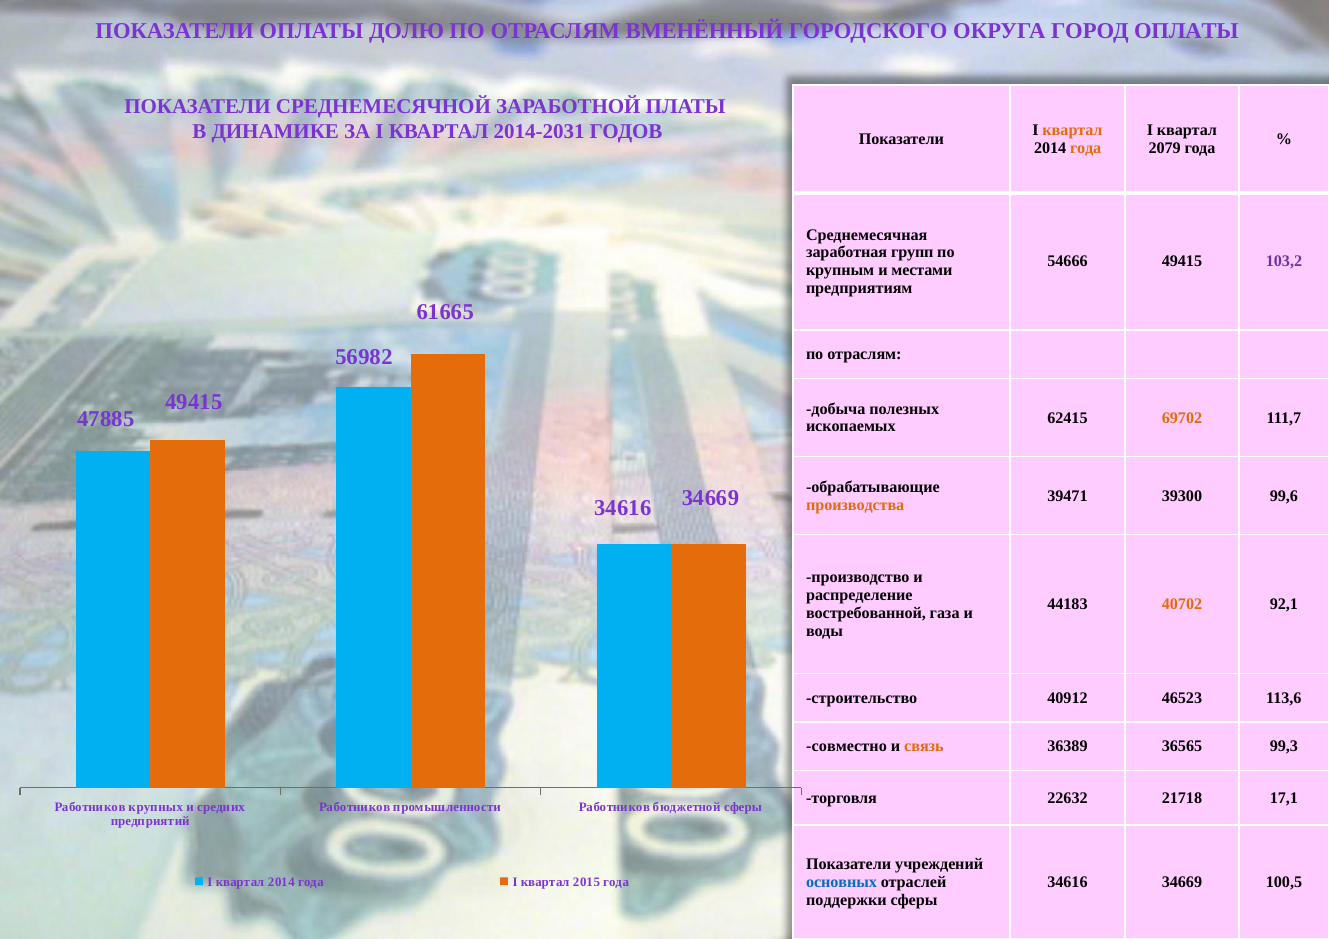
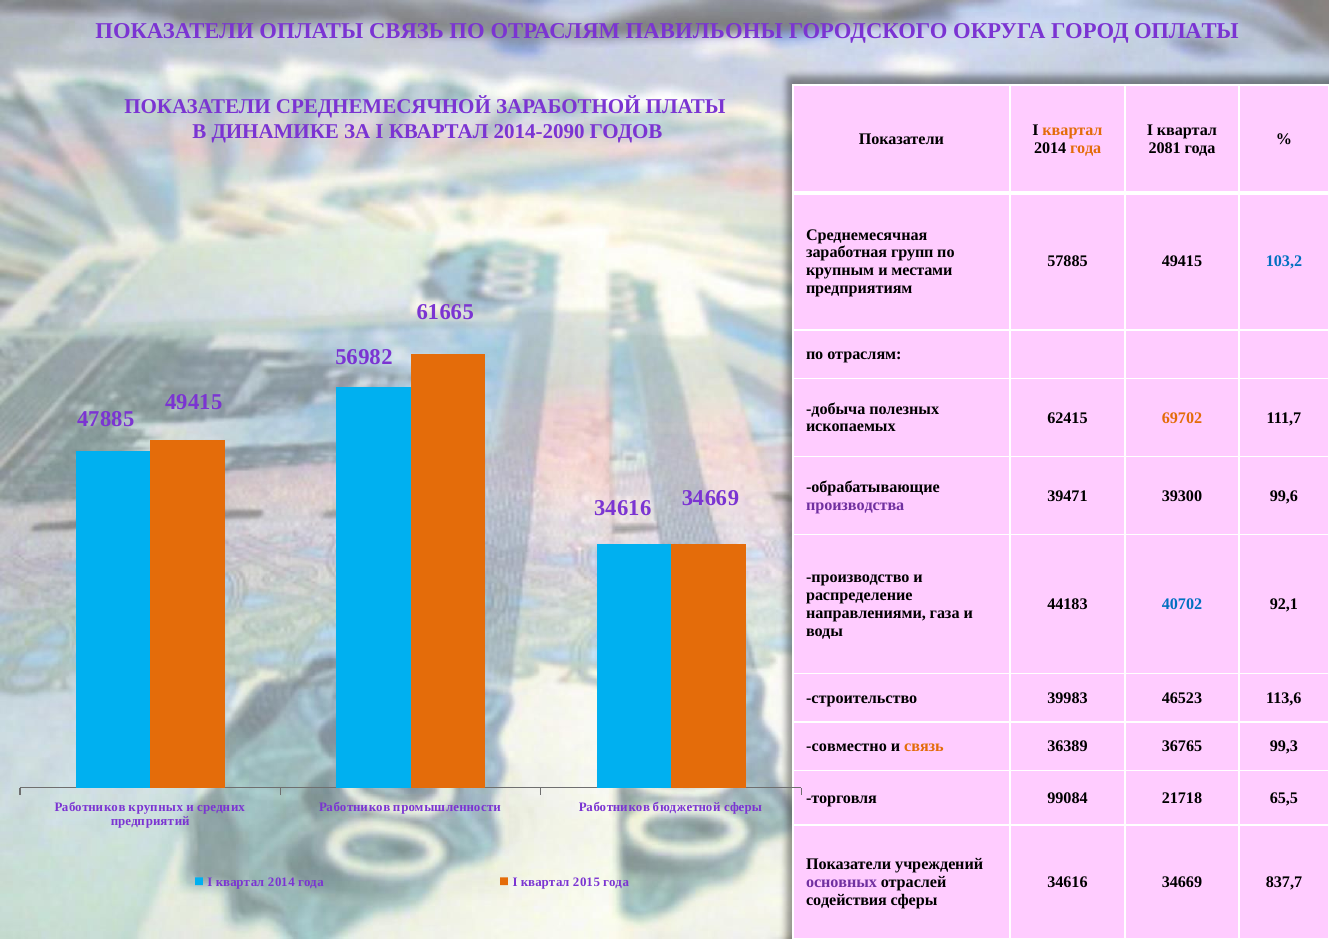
ОПЛАТЫ ДОЛЮ: ДОЛЮ -> СВЯЗЬ
ВМЕНЁННЫЙ: ВМЕНЁННЫЙ -> ПАВИЛЬОНЫ
2014-2031: 2014-2031 -> 2014-2090
2079: 2079 -> 2081
54666: 54666 -> 57885
103,2 colour: purple -> blue
производства colour: orange -> purple
40702 colour: orange -> blue
востребованной: востребованной -> направлениями
40912: 40912 -> 39983
36565: 36565 -> 36765
22632: 22632 -> 99084
17,1: 17,1 -> 65,5
основных colour: blue -> purple
100,5: 100,5 -> 837,7
поддержки: поддержки -> содействия
